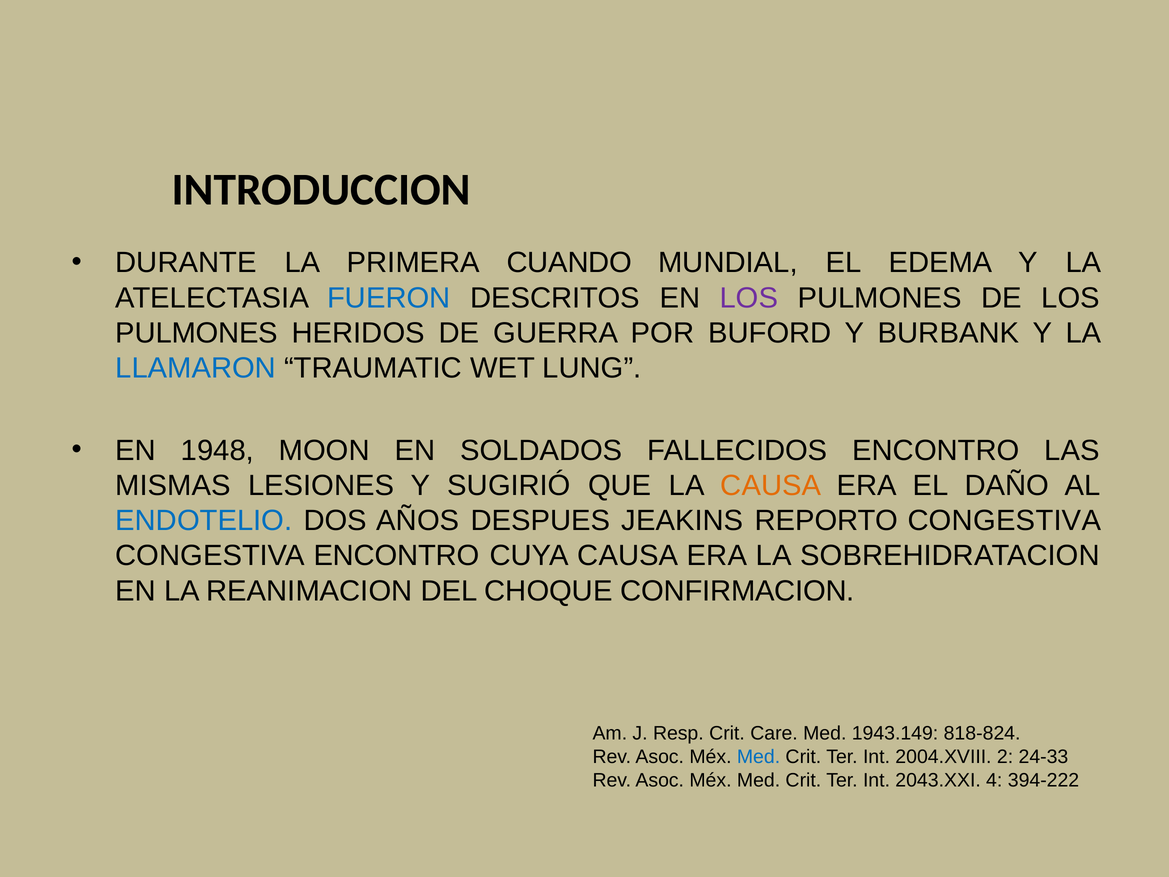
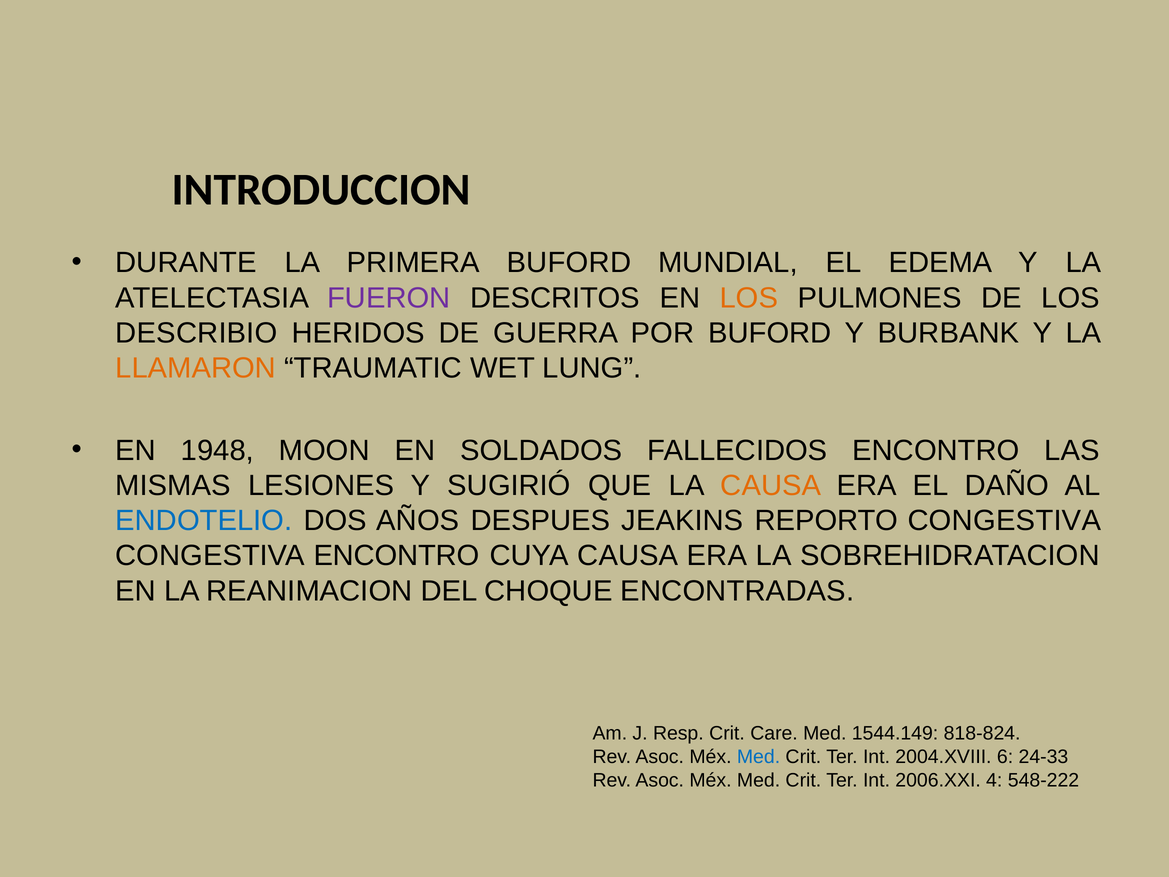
PRIMERA CUANDO: CUANDO -> BUFORD
FUERON colour: blue -> purple
LOS at (749, 298) colour: purple -> orange
PULMONES at (197, 333): PULMONES -> DESCRIBIO
LLAMARON colour: blue -> orange
CONFIRMACION: CONFIRMACION -> ENCONTRADAS
1943.149: 1943.149 -> 1544.149
2: 2 -> 6
2043.XXI: 2043.XXI -> 2006.XXI
394-222: 394-222 -> 548-222
